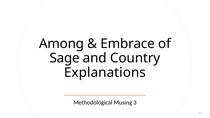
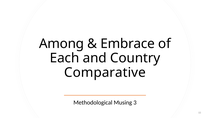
Sage: Sage -> Each
Explanations: Explanations -> Comparative
